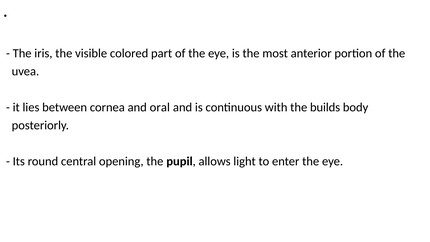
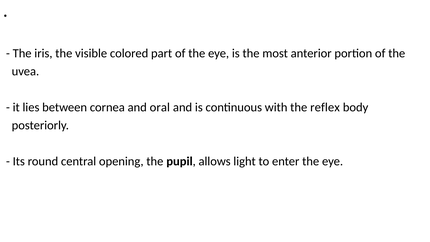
builds: builds -> reflex
